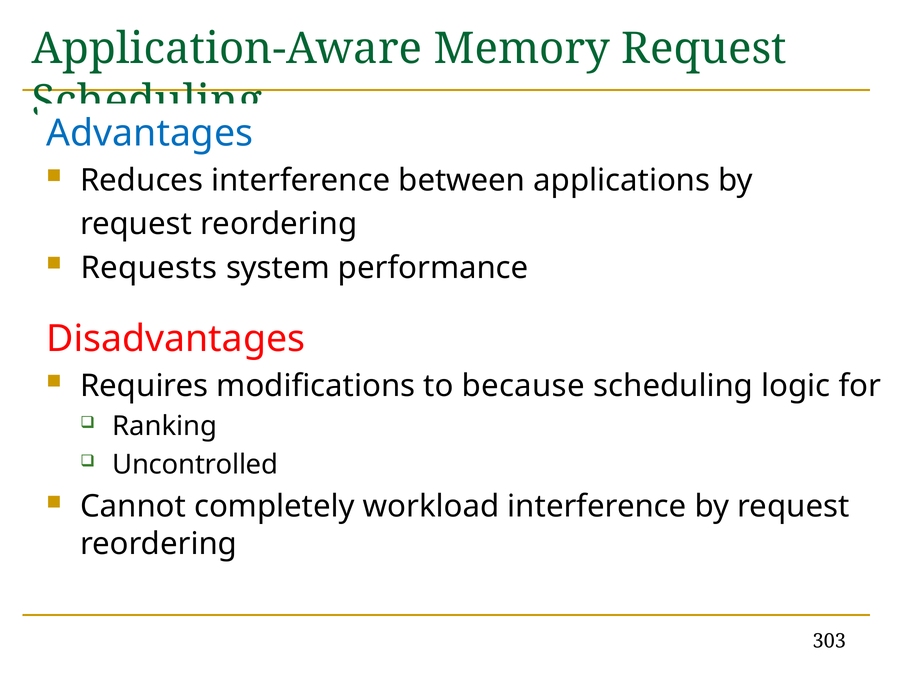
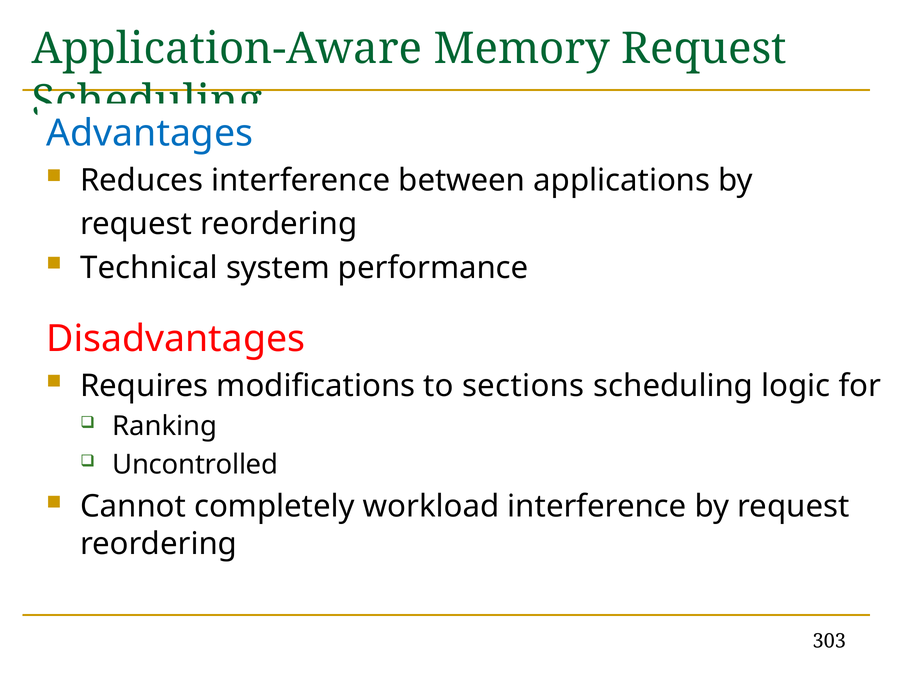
Requests: Requests -> Technical
because: because -> sections
